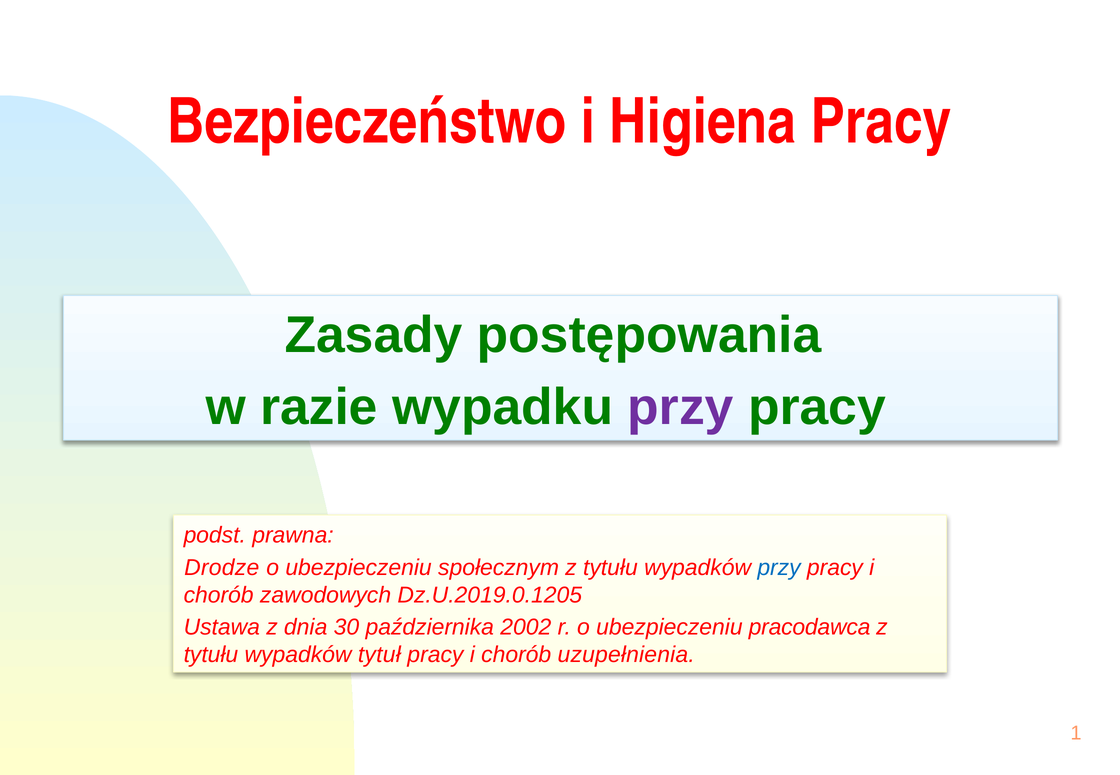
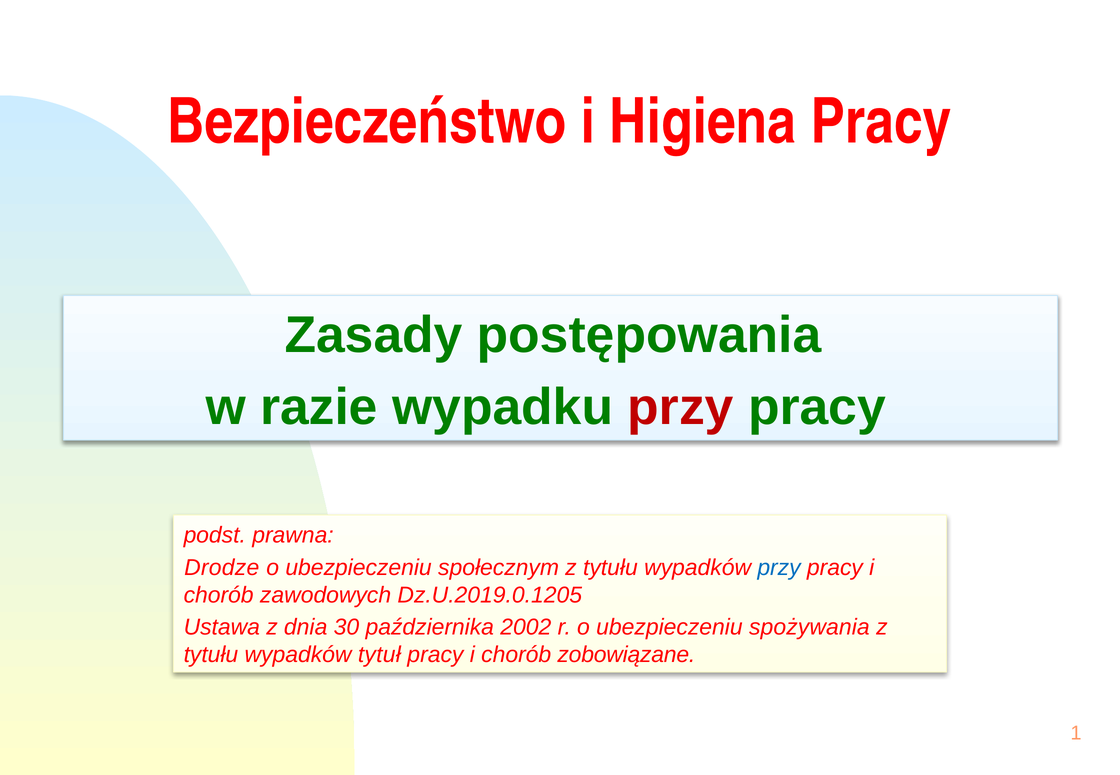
przy at (681, 408) colour: purple -> red
pracodawca: pracodawca -> spożywania
uzupełnienia: uzupełnienia -> zobowiązane
